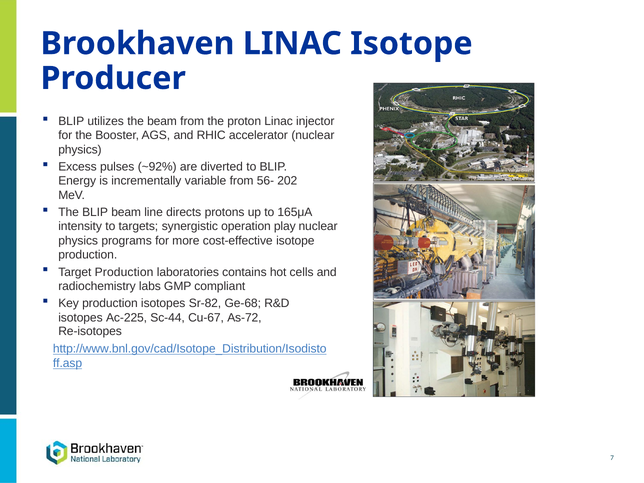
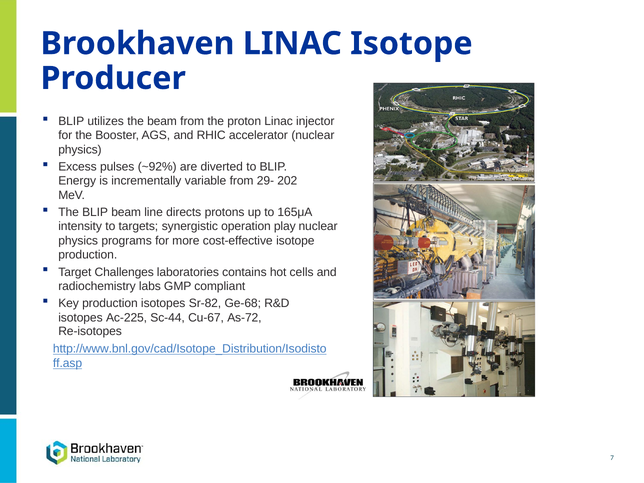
56‐: 56‐ -> 29‐
Target Production: Production -> Challenges
